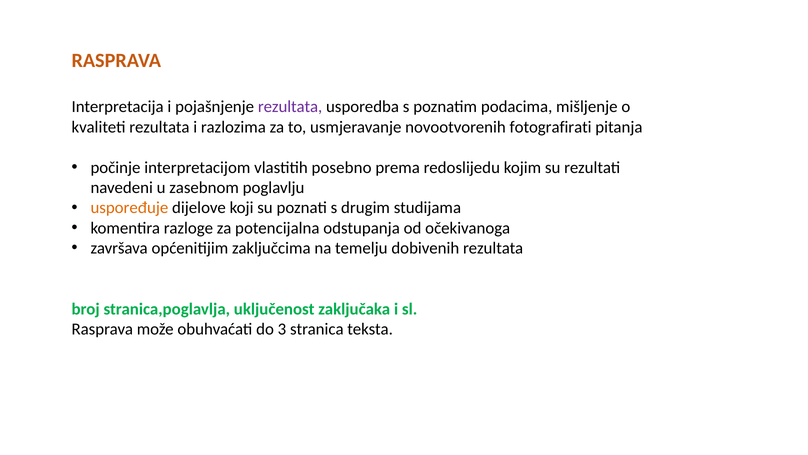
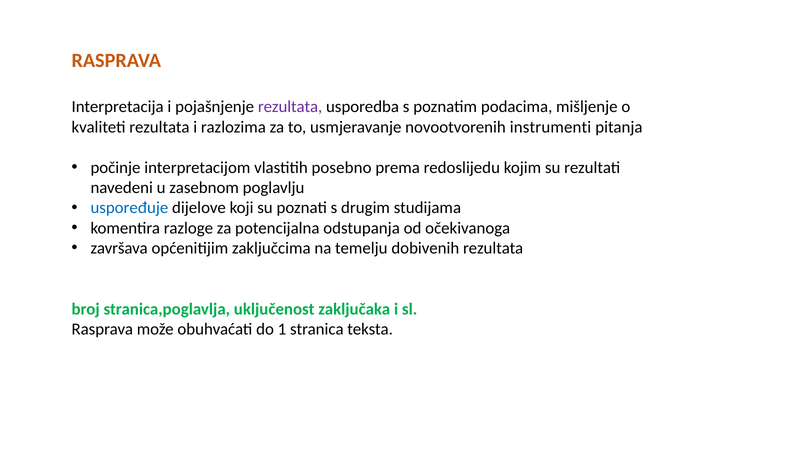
fotografirati: fotografirati -> instrumenti
uspoređuje colour: orange -> blue
3: 3 -> 1
